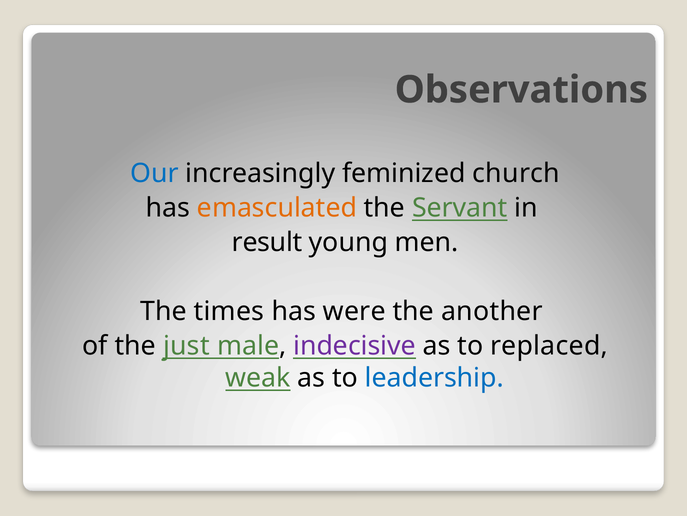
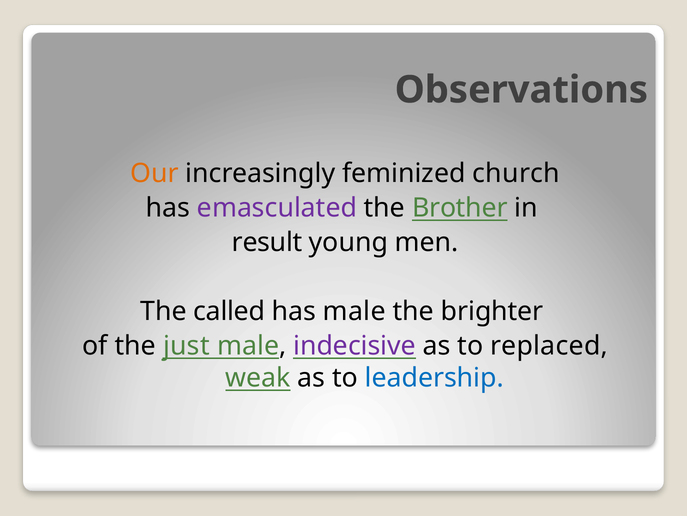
Our colour: blue -> orange
emasculated colour: orange -> purple
Servant: Servant -> Brother
times: times -> called
has were: were -> male
another: another -> brighter
